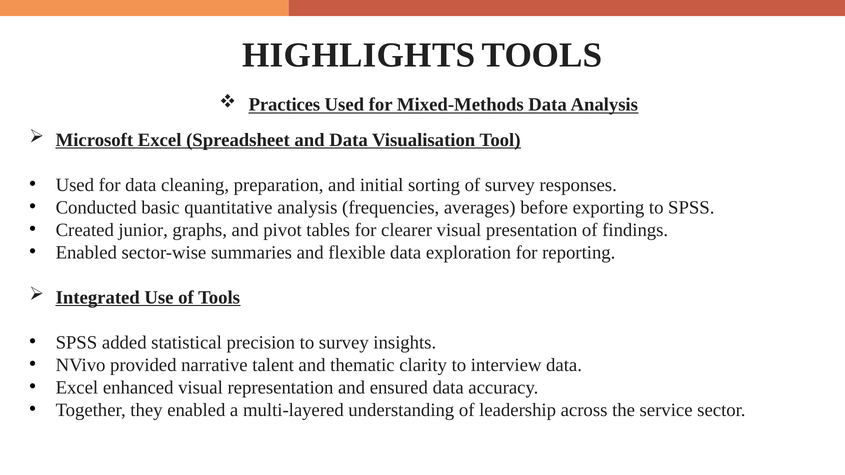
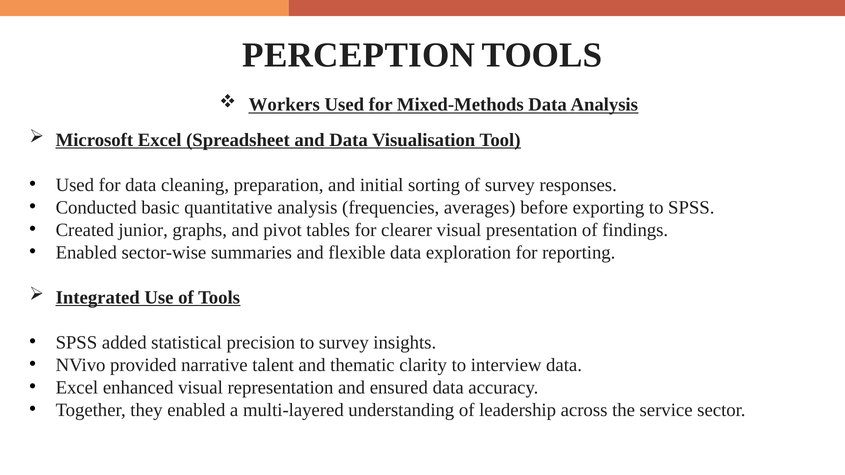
HIGHLIGHTS: HIGHLIGHTS -> PERCEPTION
Practices: Practices -> Workers
